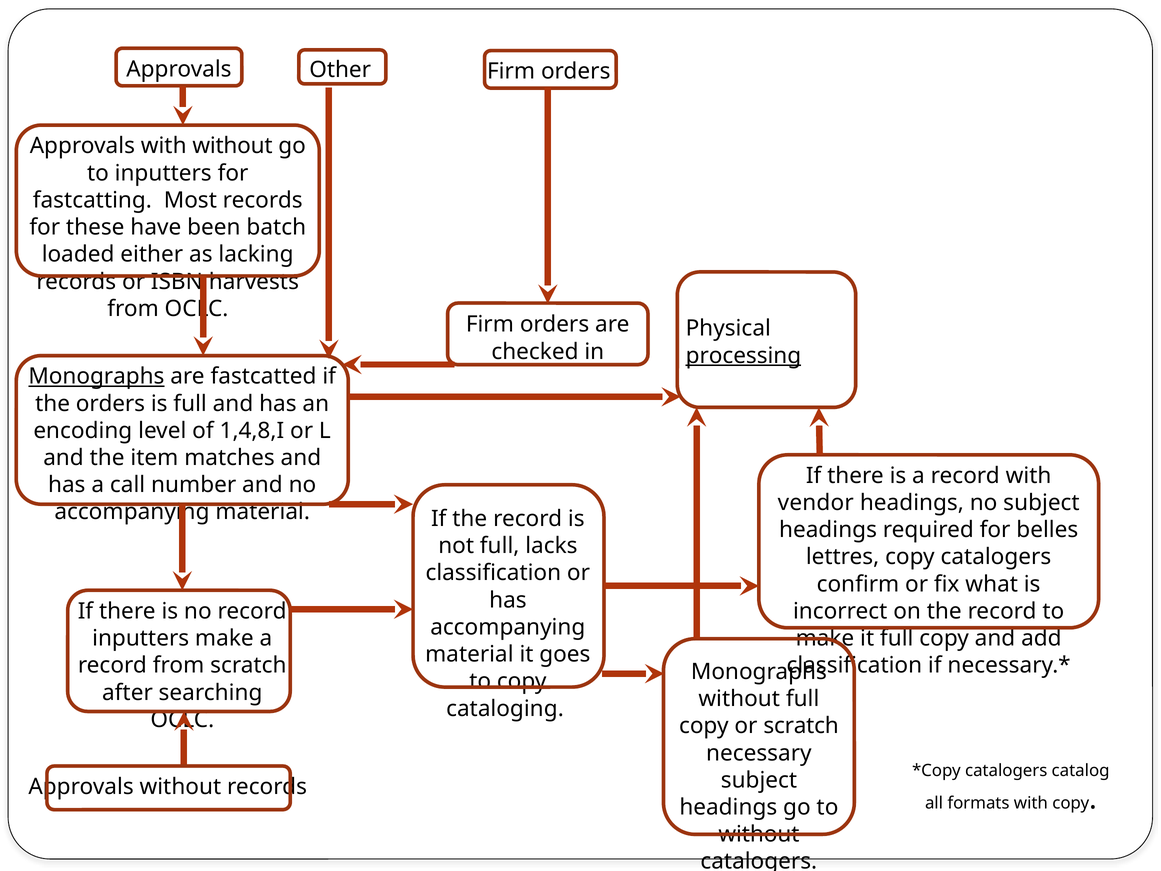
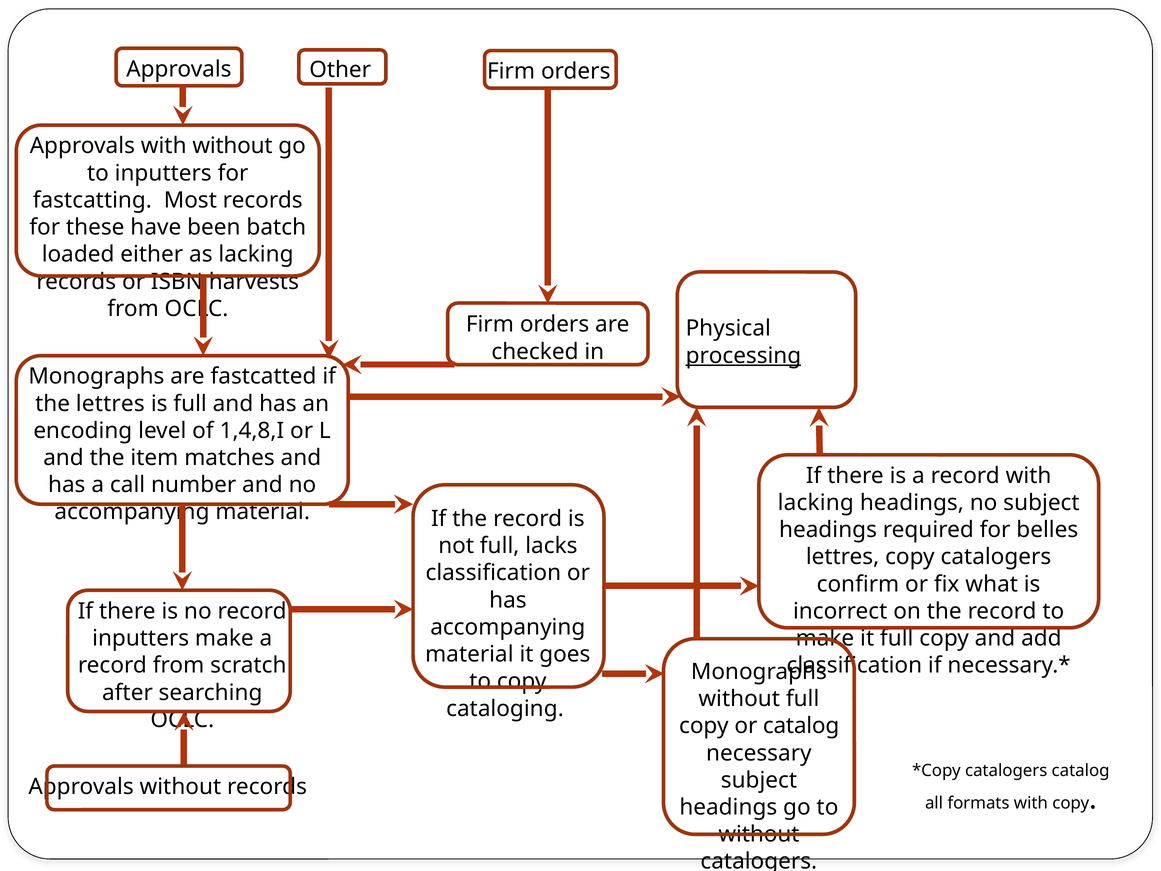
Monographs at (96, 376) underline: present -> none
the orders: orders -> lettres
vendor at (816, 503): vendor -> lacking
or scratch: scratch -> catalog
